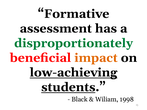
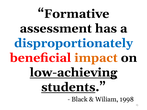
disproportionately colour: green -> blue
